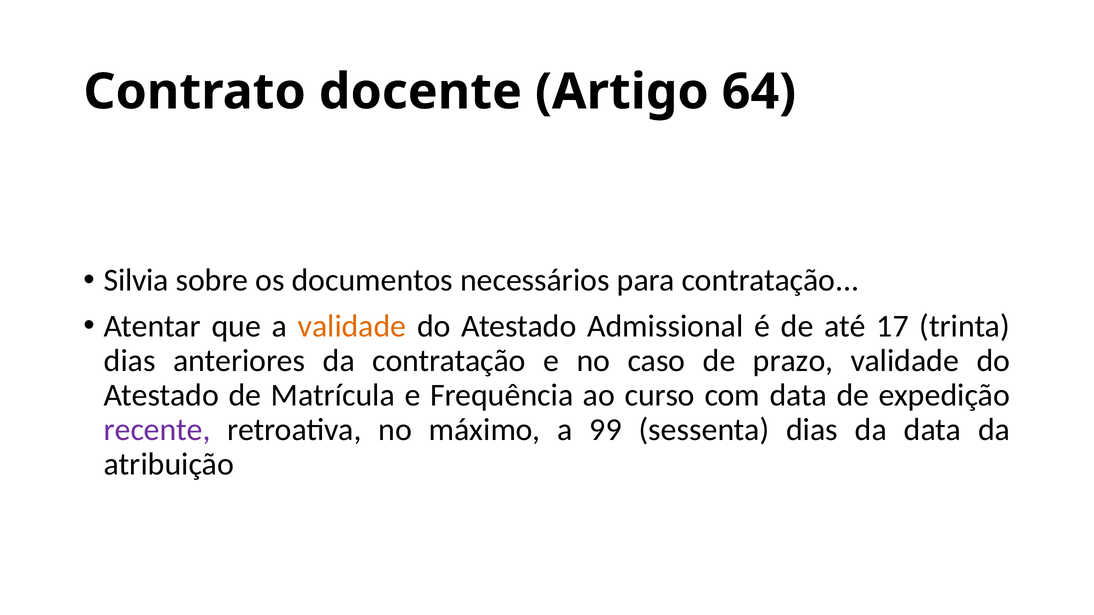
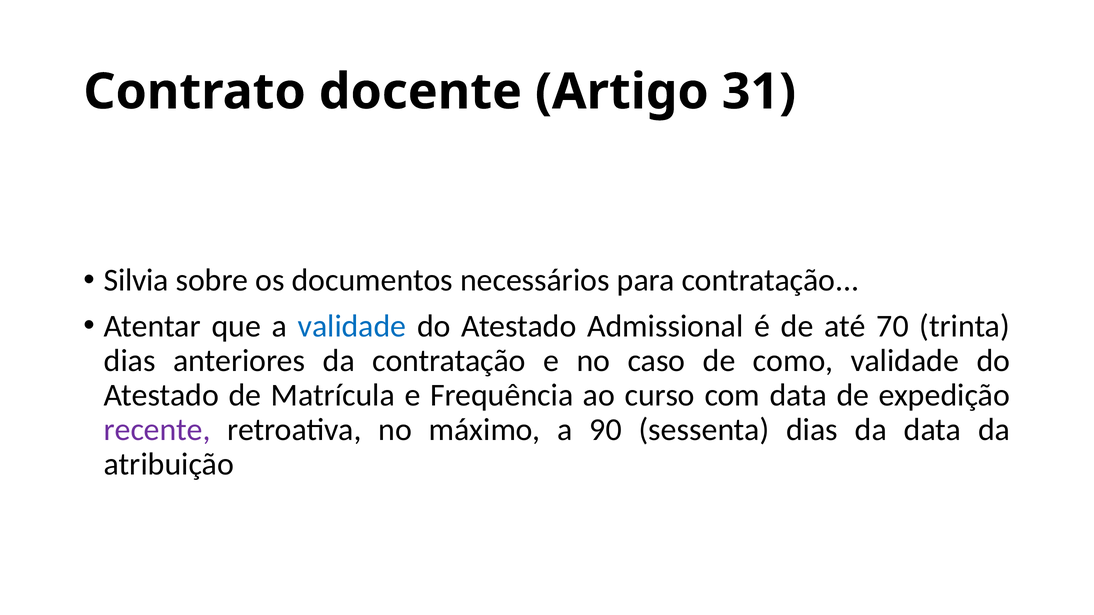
64: 64 -> 31
validade at (352, 326) colour: orange -> blue
17: 17 -> 70
prazo: prazo -> como
99: 99 -> 90
